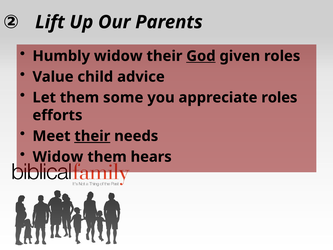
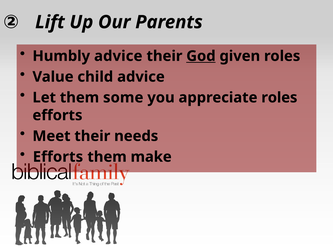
Humbly widow: widow -> advice
their at (92, 136) underline: present -> none
Widow at (58, 157): Widow -> Efforts
hears: hears -> make
